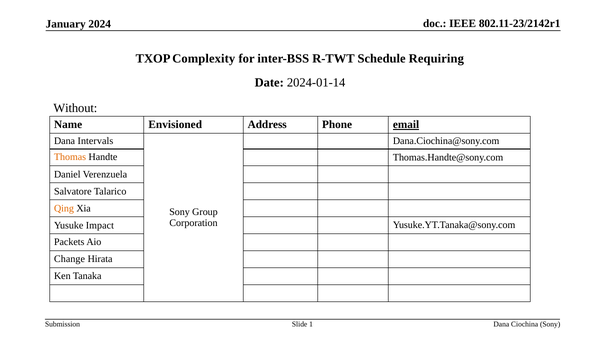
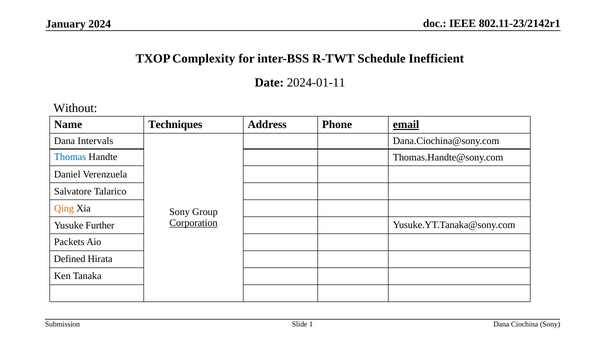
Requiring: Requiring -> Inefficient
2024-01-14: 2024-01-14 -> 2024-01-11
Envisioned: Envisioned -> Techniques
Thomas colour: orange -> blue
Corporation underline: none -> present
Impact: Impact -> Further
Change: Change -> Defined
